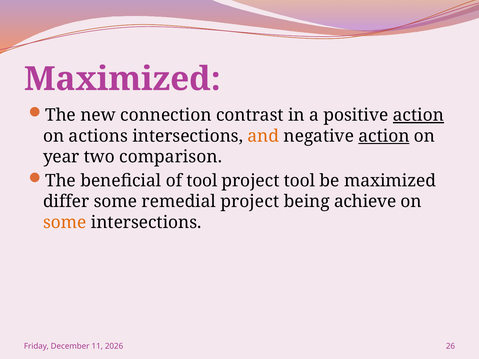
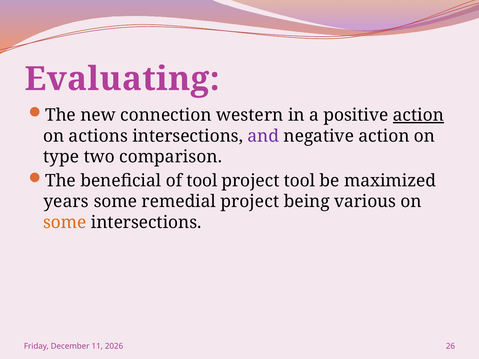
Maximized at (122, 79): Maximized -> Evaluating
contrast: contrast -> western
and colour: orange -> purple
action at (384, 136) underline: present -> none
year: year -> type
differ: differ -> years
achieve: achieve -> various
